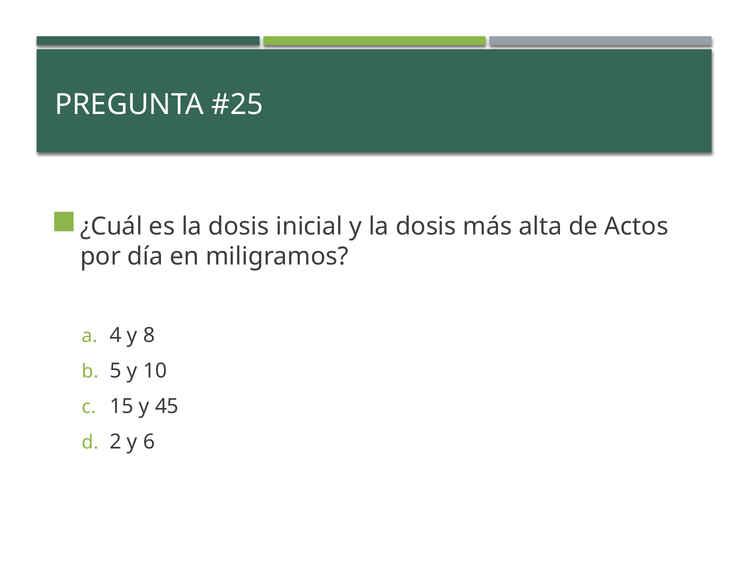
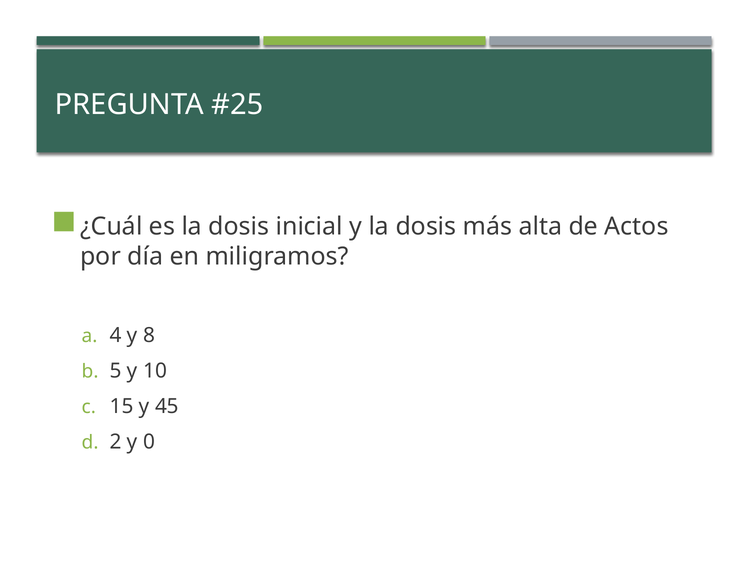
6: 6 -> 0
